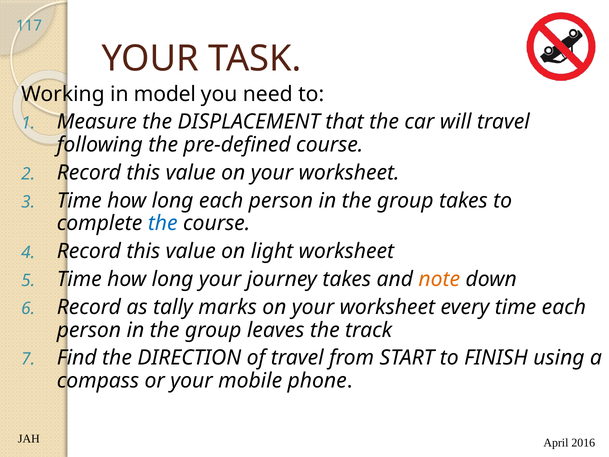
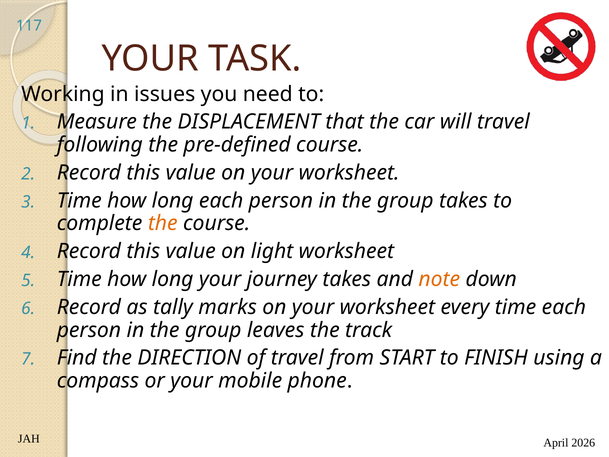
model: model -> issues
the at (163, 223) colour: blue -> orange
2016: 2016 -> 2026
